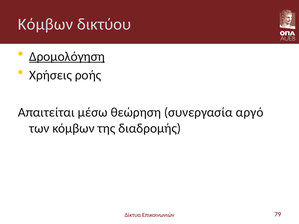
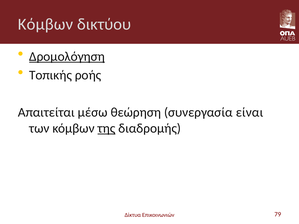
Χρήσεις: Χρήσεις -> Τοπικής
αργό: αργό -> είναι
της underline: none -> present
